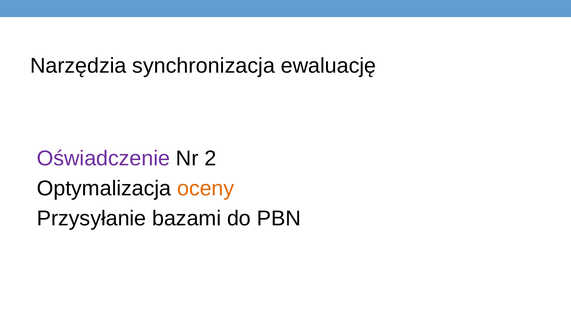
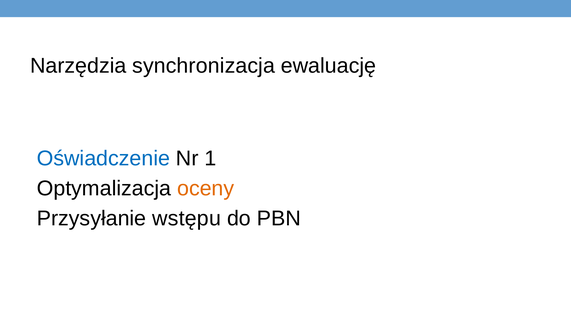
Oświadczenie colour: purple -> blue
2: 2 -> 1
bazami: bazami -> wstępu
